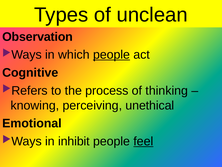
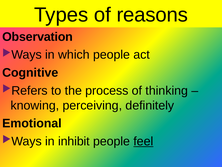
unclean: unclean -> reasons
people at (112, 55) underline: present -> none
unethical: unethical -> definitely
